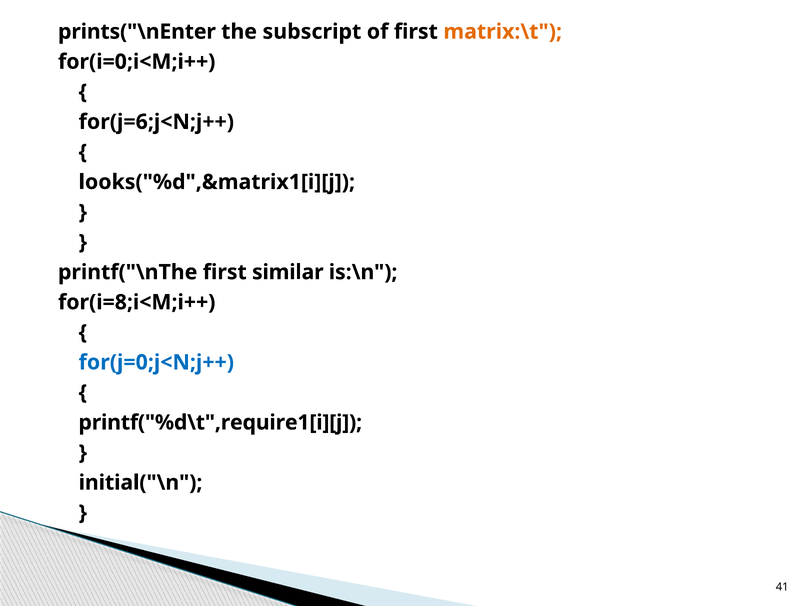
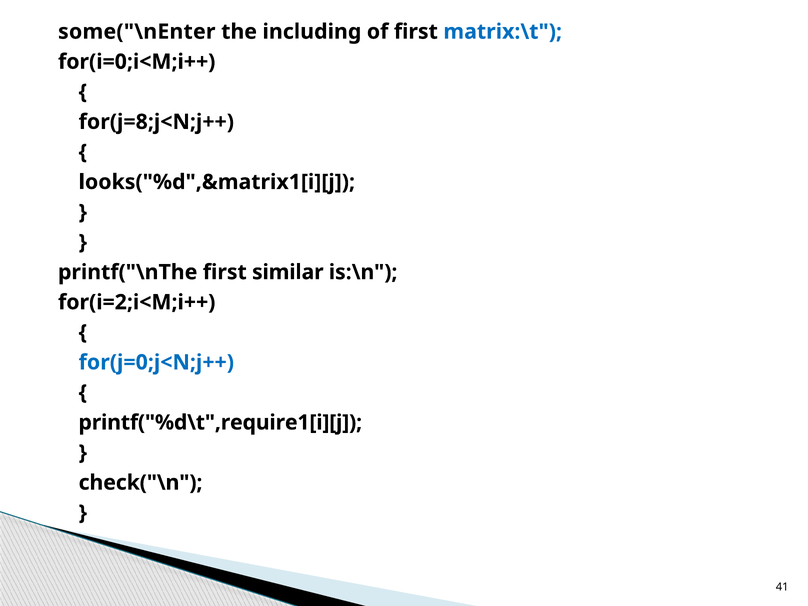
prints("\nEnter: prints("\nEnter -> some("\nEnter
subscript: subscript -> including
matrix:\t colour: orange -> blue
for(j=6;j<N;j++: for(j=6;j<N;j++ -> for(j=8;j<N;j++
for(i=8;i<M;i++: for(i=8;i<M;i++ -> for(i=2;i<M;i++
initial("\n: initial("\n -> check("\n
